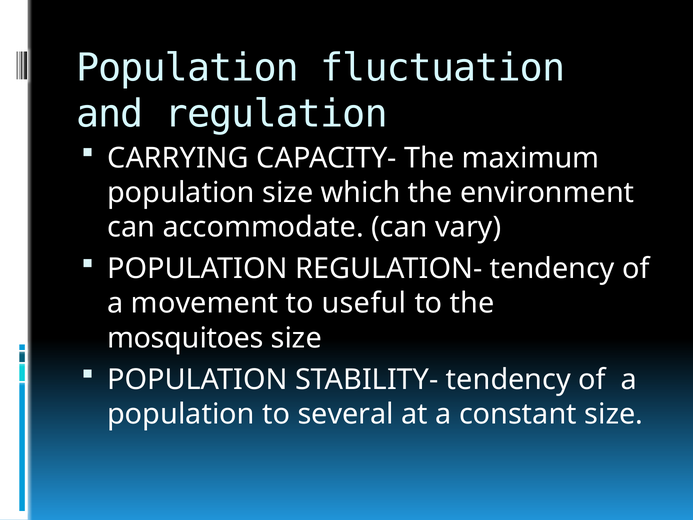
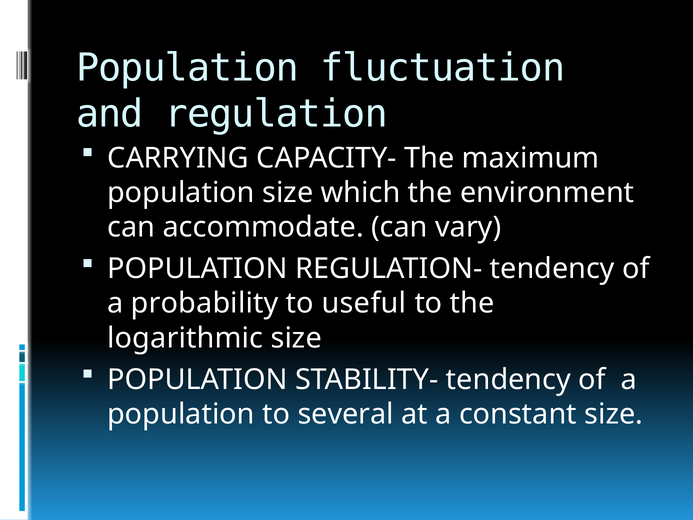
movement: movement -> probability
mosquitoes: mosquitoes -> logarithmic
